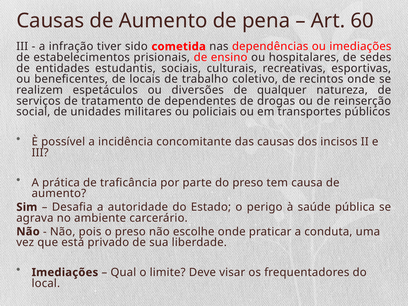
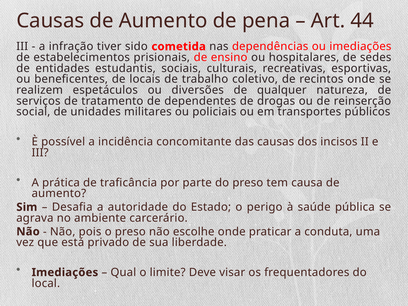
60: 60 -> 44
